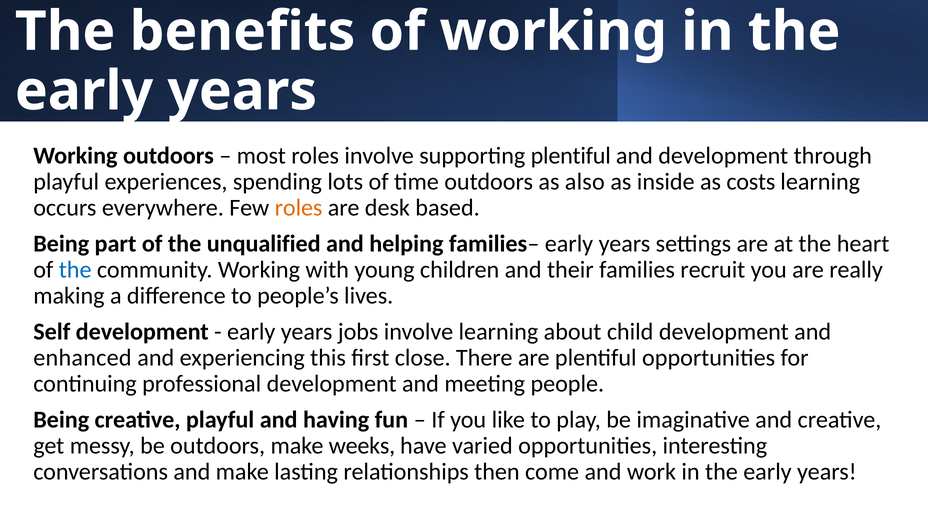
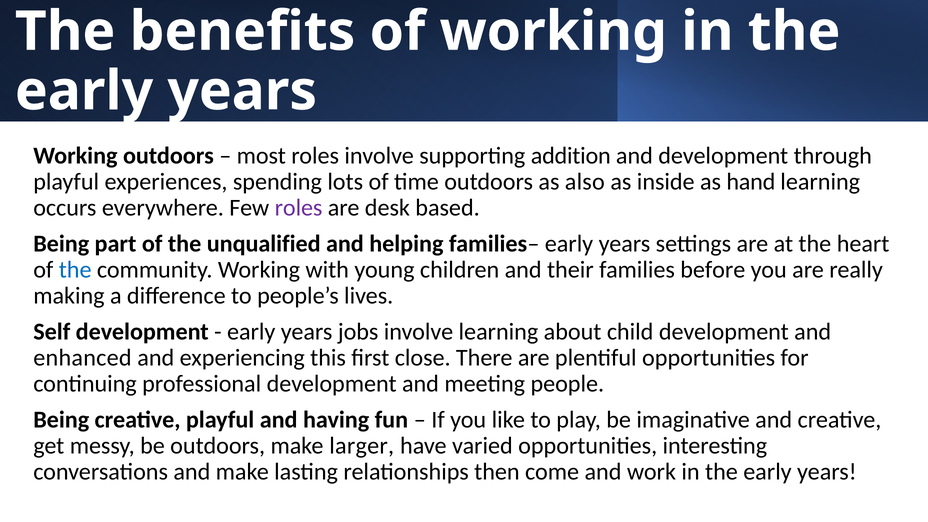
supporting plentiful: plentiful -> addition
costs: costs -> hand
roles at (299, 208) colour: orange -> purple
recruit: recruit -> before
weeks: weeks -> larger
